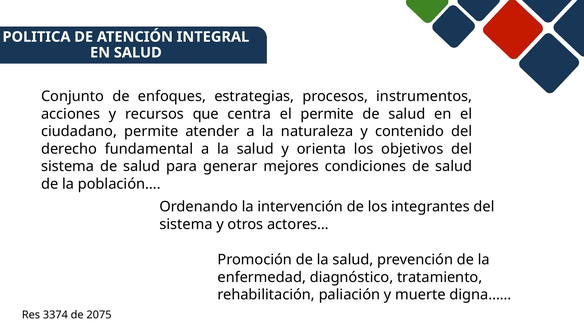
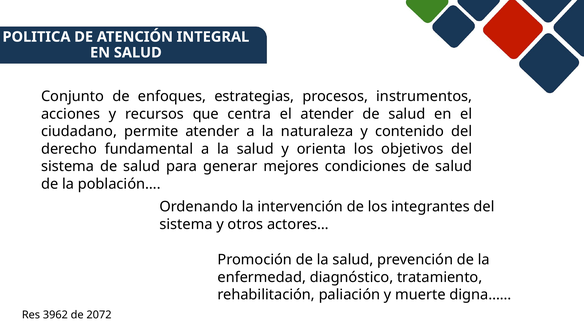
el permite: permite -> atender
3374: 3374 -> 3962
2075: 2075 -> 2072
